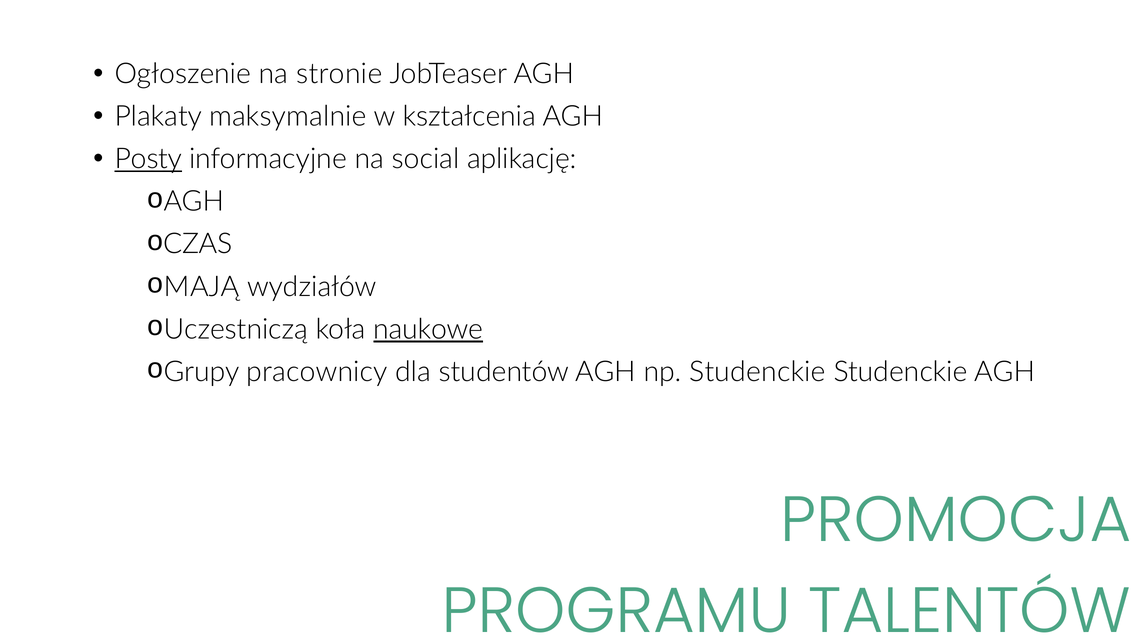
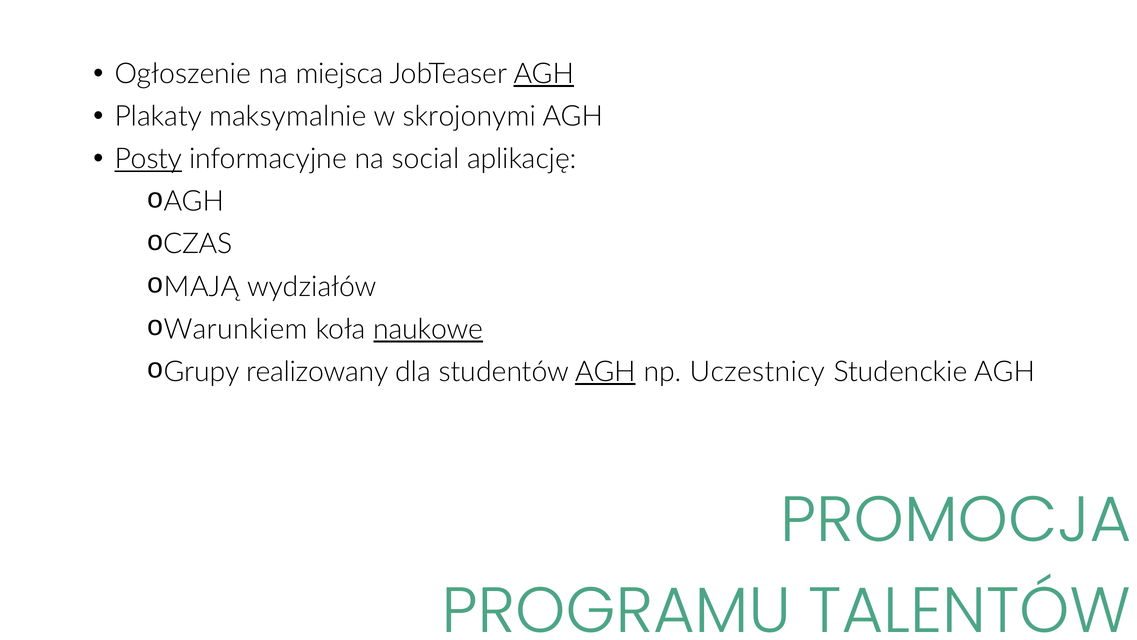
stronie: stronie -> miejsca
AGH at (544, 74) underline: none -> present
kształcenia: kształcenia -> skrojonymi
Uczestniczą: Uczestniczą -> Warunkiem
pracownicy: pracownicy -> realizowany
AGH at (606, 372) underline: none -> present
np Studenckie: Studenckie -> Uczestnicy
